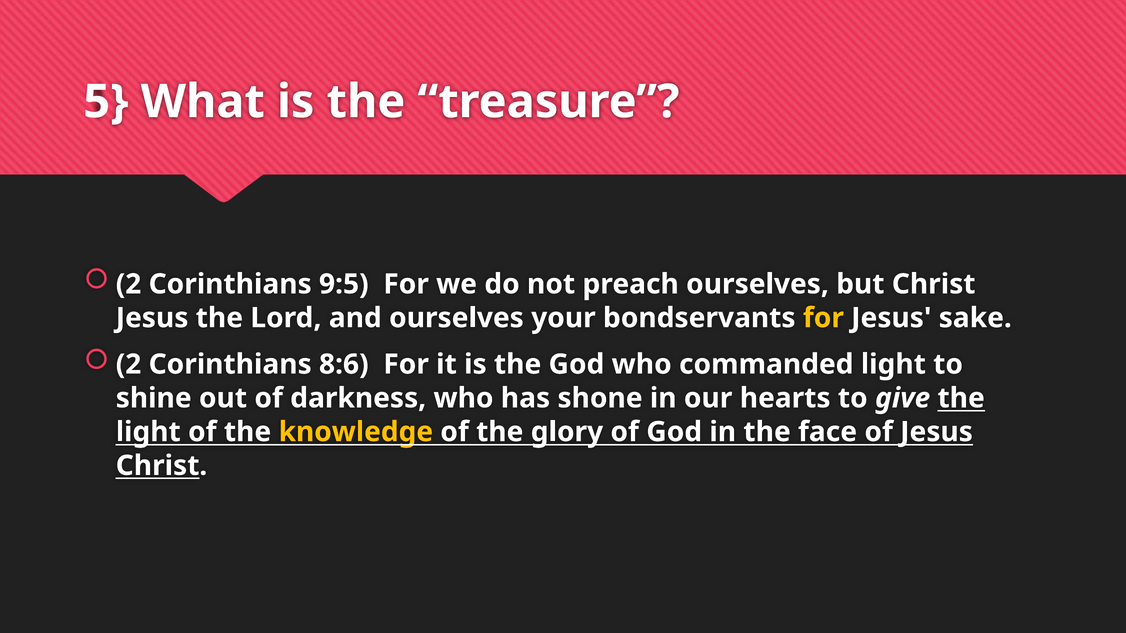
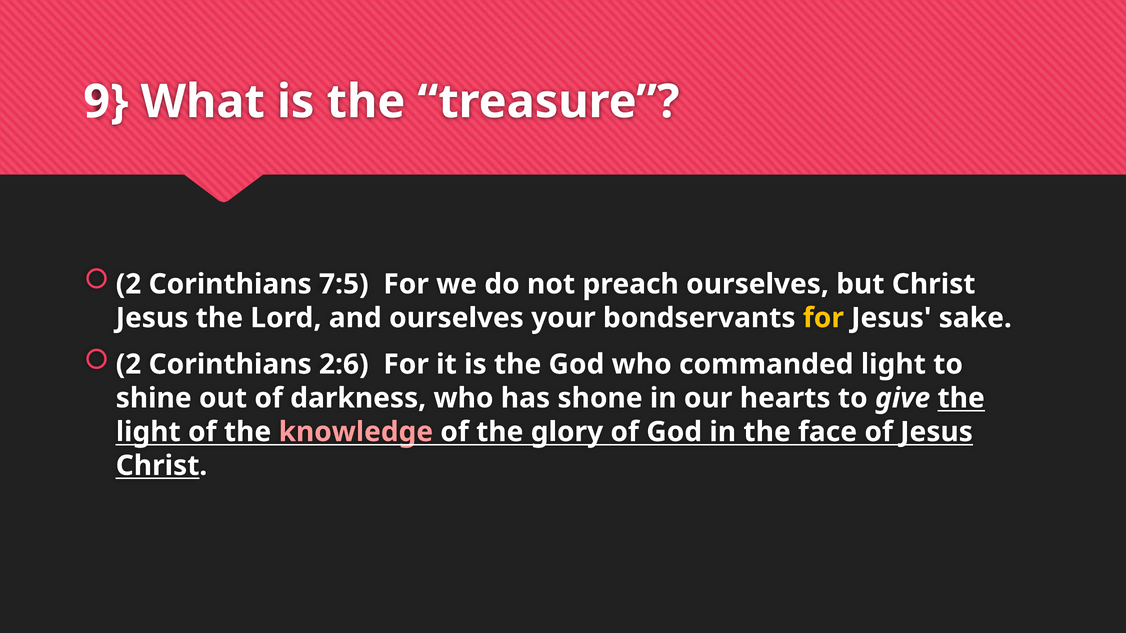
5: 5 -> 9
9:5: 9:5 -> 7:5
8:6: 8:6 -> 2:6
knowledge colour: yellow -> pink
